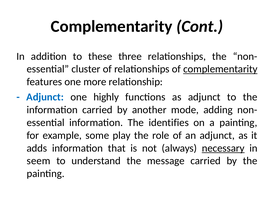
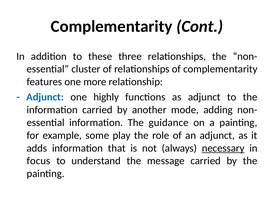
complementarity at (220, 69) underline: present -> none
identifies: identifies -> guidance
seem: seem -> focus
